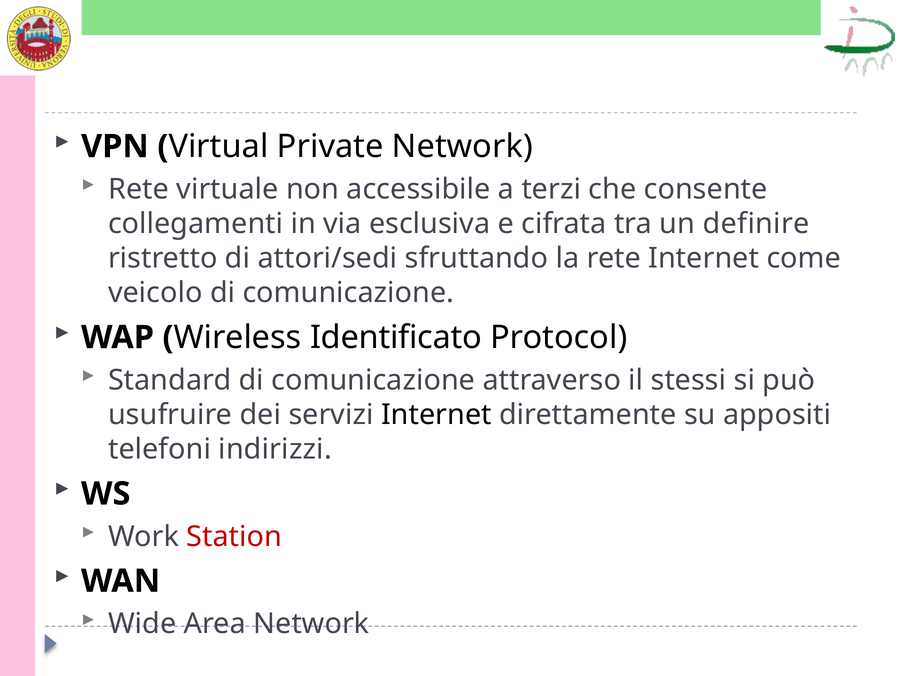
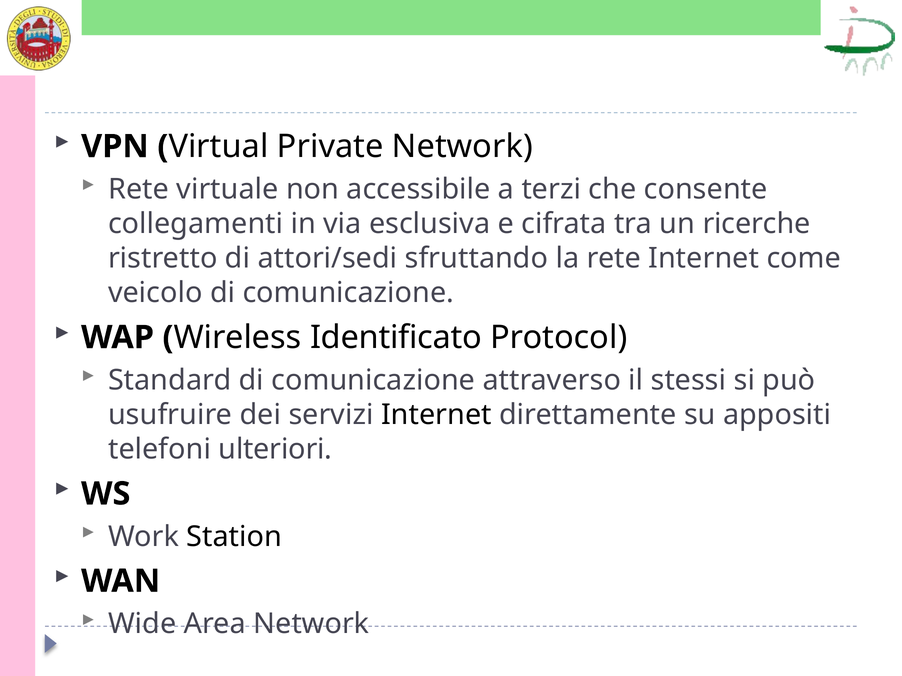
definire: definire -> ricerche
indirizzi: indirizzi -> ulteriori
Station colour: red -> black
